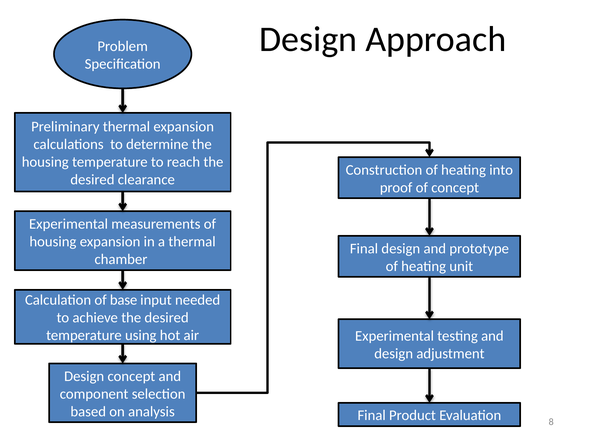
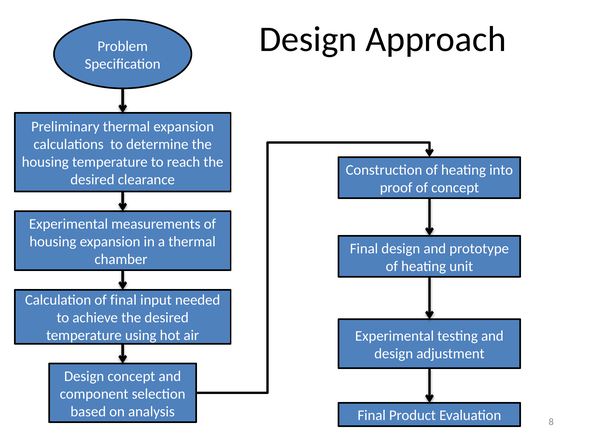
of base: base -> final
